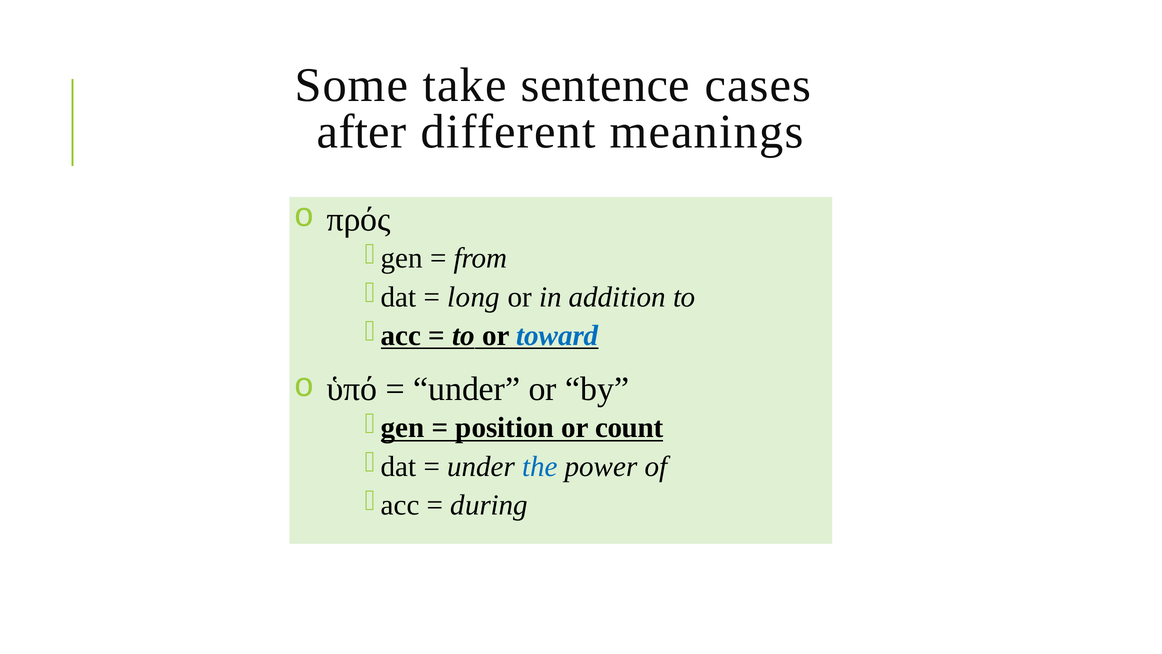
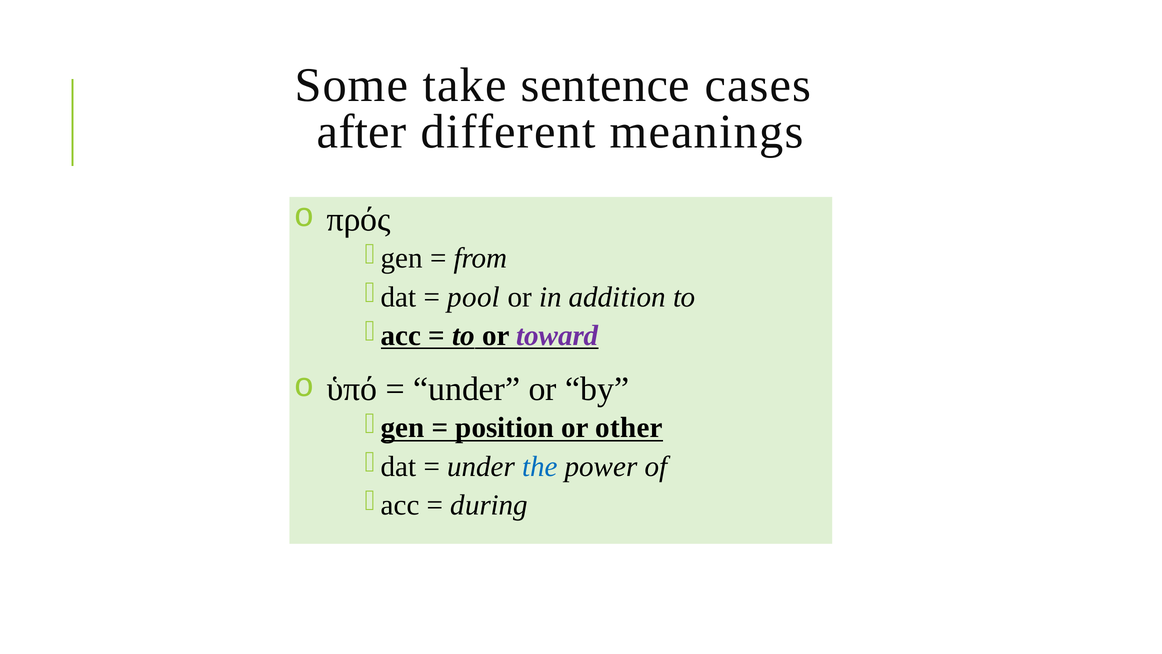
long: long -> pool
toward colour: blue -> purple
count: count -> other
